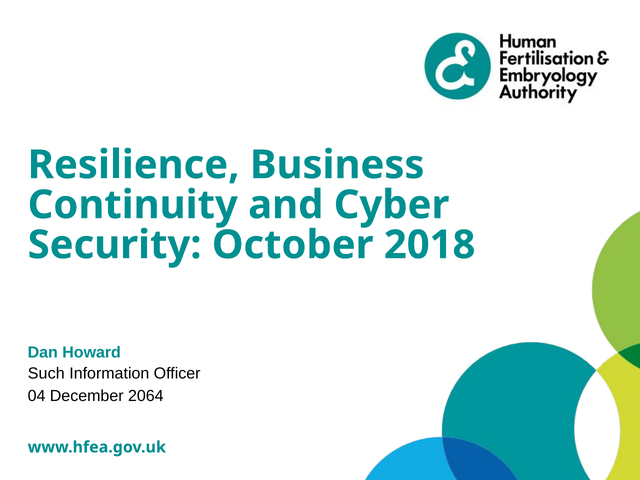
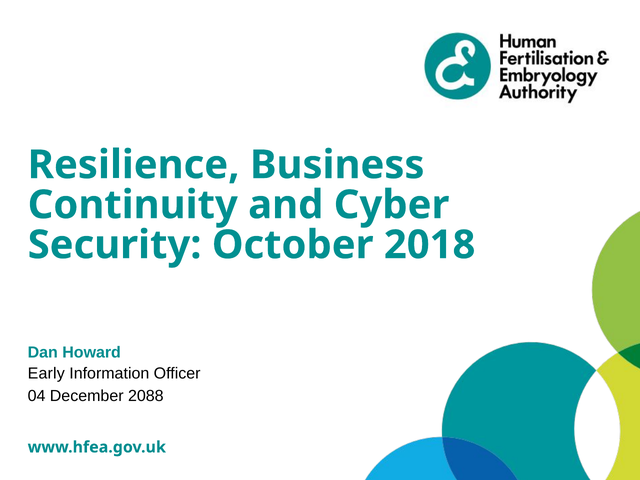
Such: Such -> Early
2064: 2064 -> 2088
